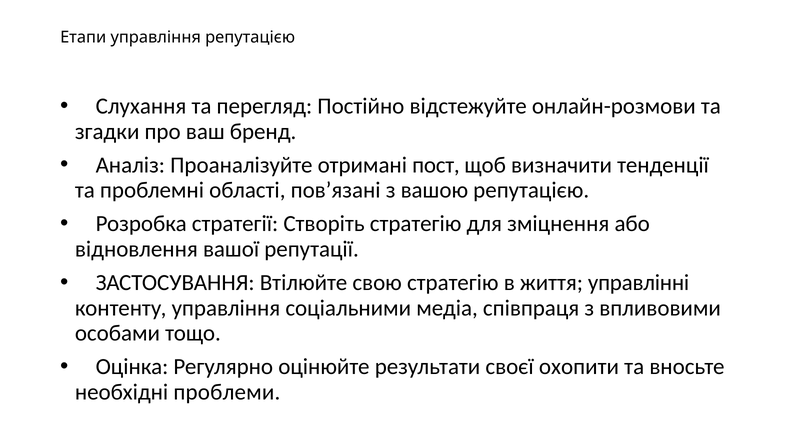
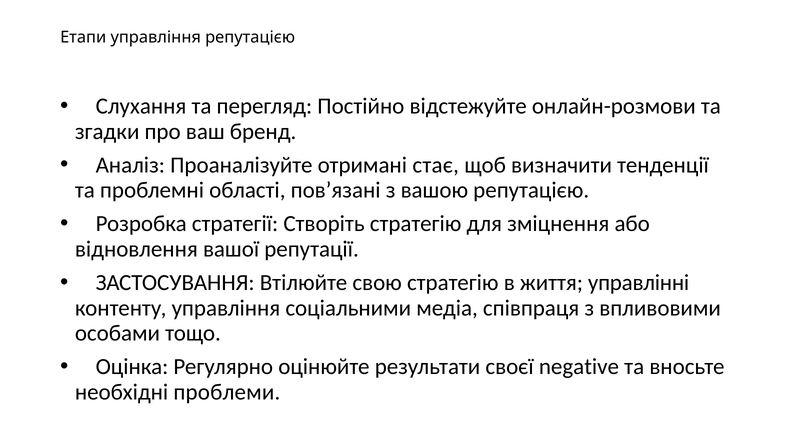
пост: пост -> стає
охопити: охопити -> negative
